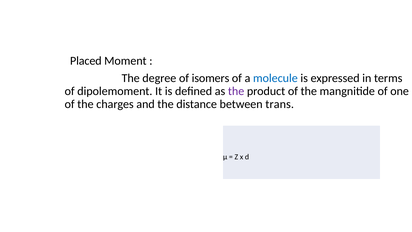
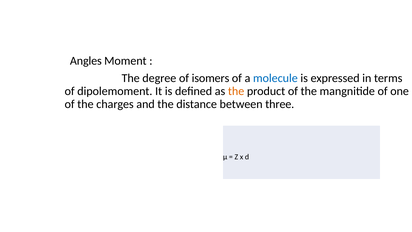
Placed: Placed -> Angles
the at (236, 91) colour: purple -> orange
trans: trans -> three
